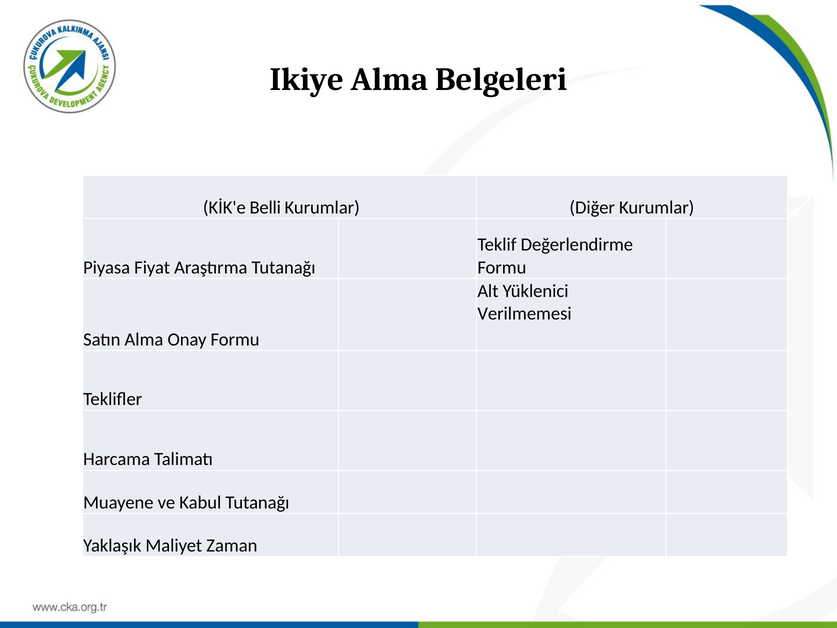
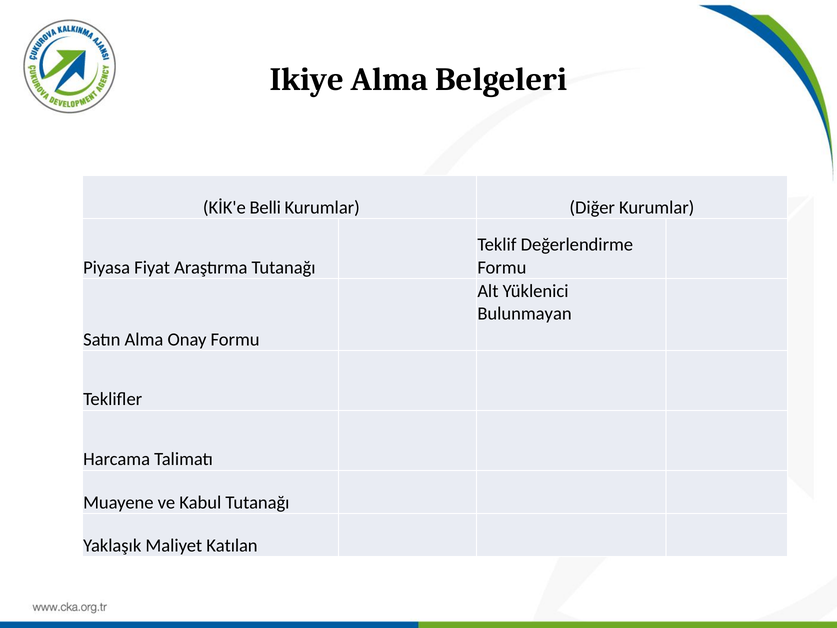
Verilmemesi: Verilmemesi -> Bulunmayan
Zaman: Zaman -> Katılan
